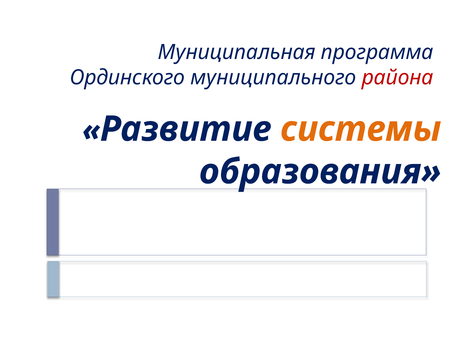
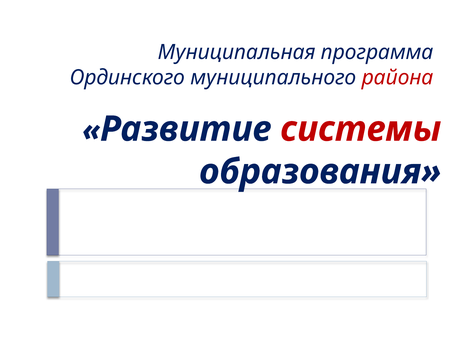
системы colour: orange -> red
